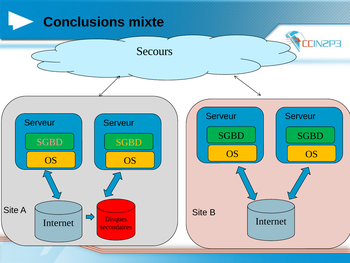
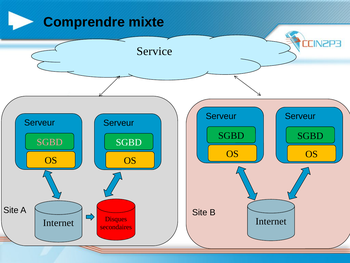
Conclusions: Conclusions -> Comprendre
Secours: Secours -> Service
SGBD at (129, 142) colour: yellow -> white
